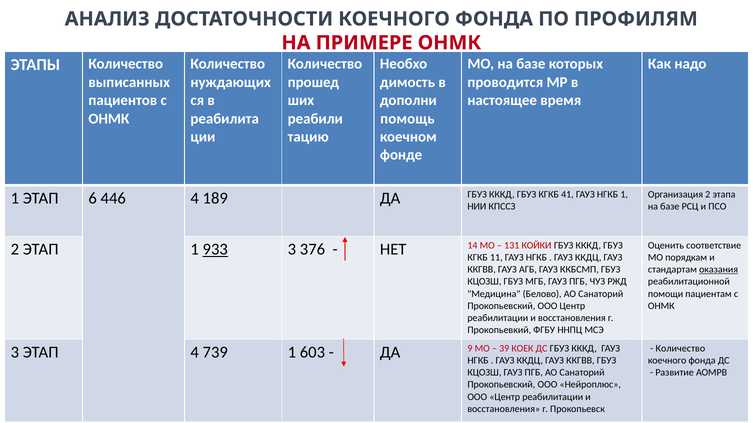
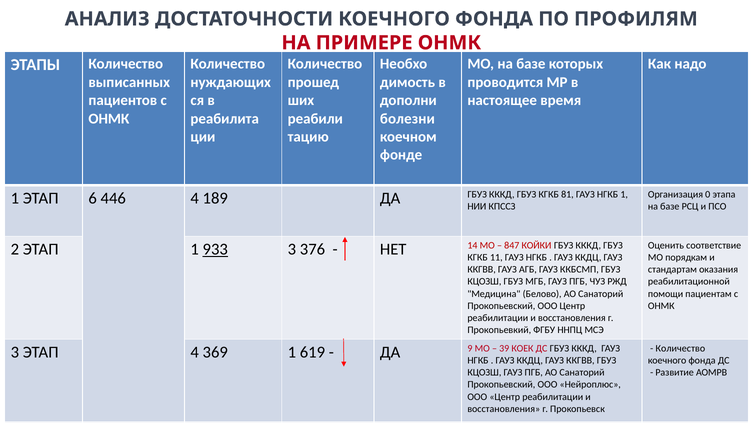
помощь: помощь -> болезни
Организация 2: 2 -> 0
41: 41 -> 81
131: 131 -> 847
оказания underline: present -> none
739: 739 -> 369
603: 603 -> 619
